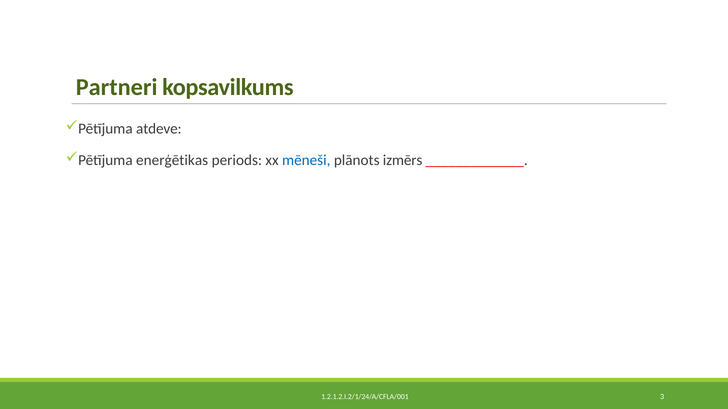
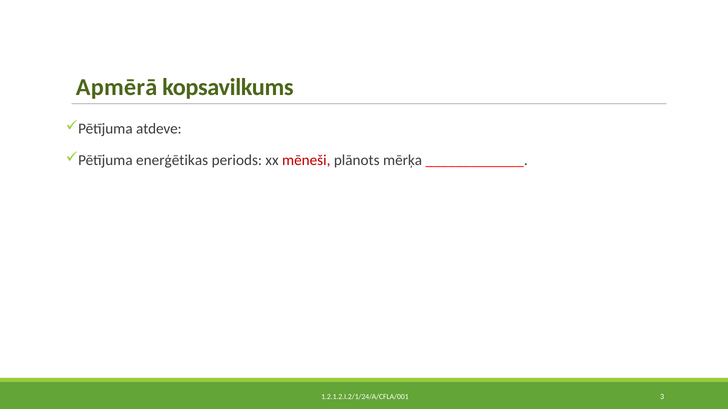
Partneri: Partneri -> Apmērā
mēneši colour: blue -> red
izmērs: izmērs -> mērķa
